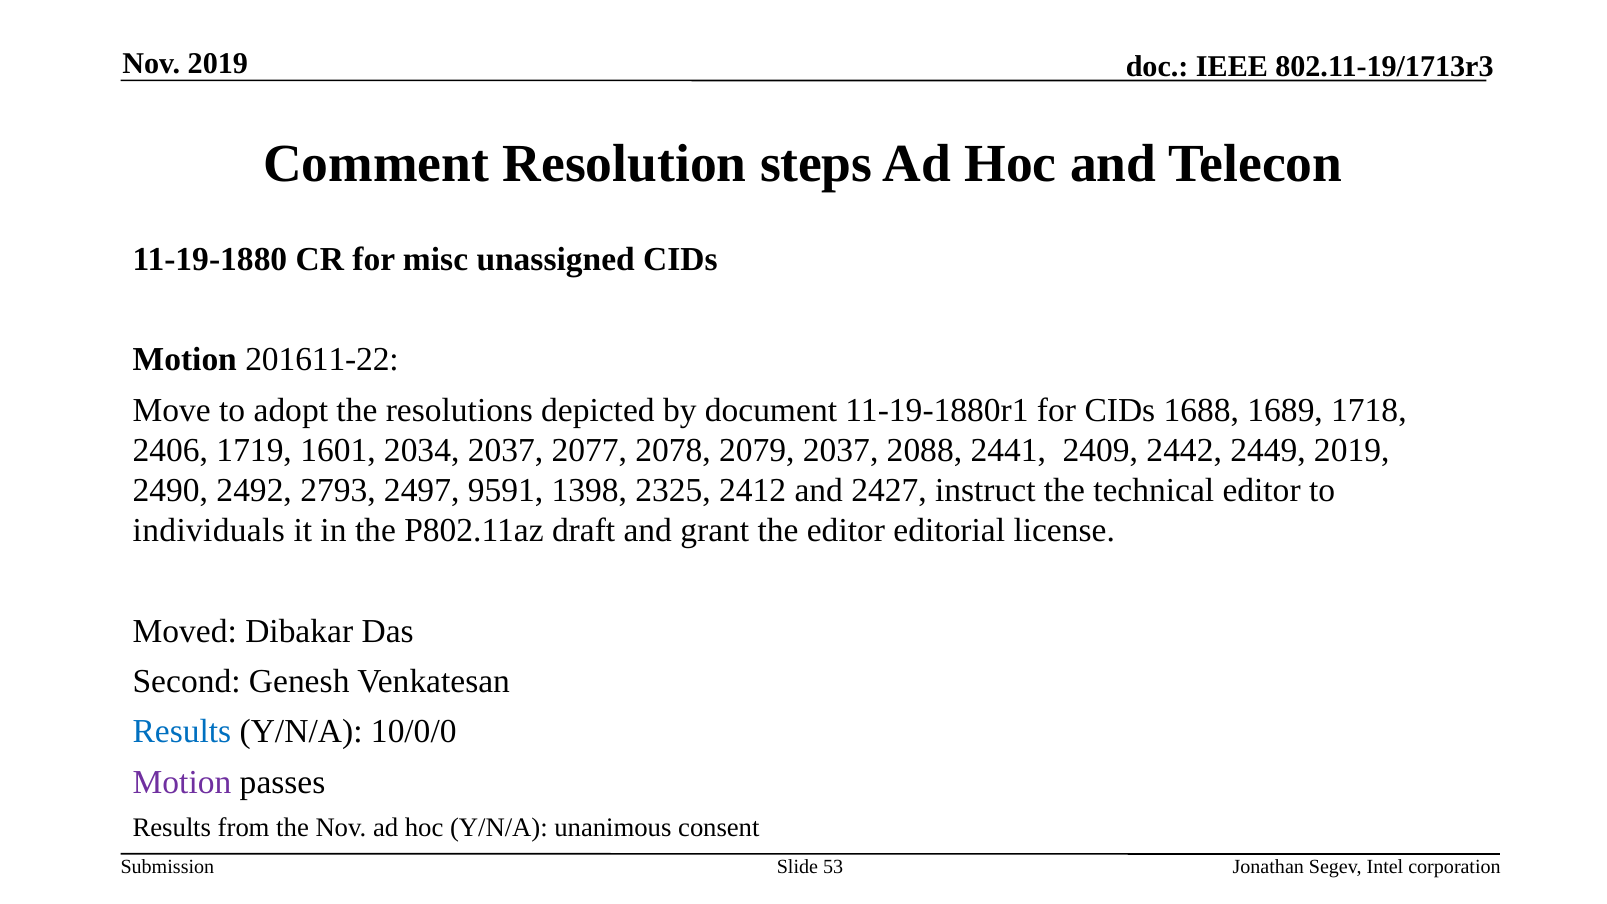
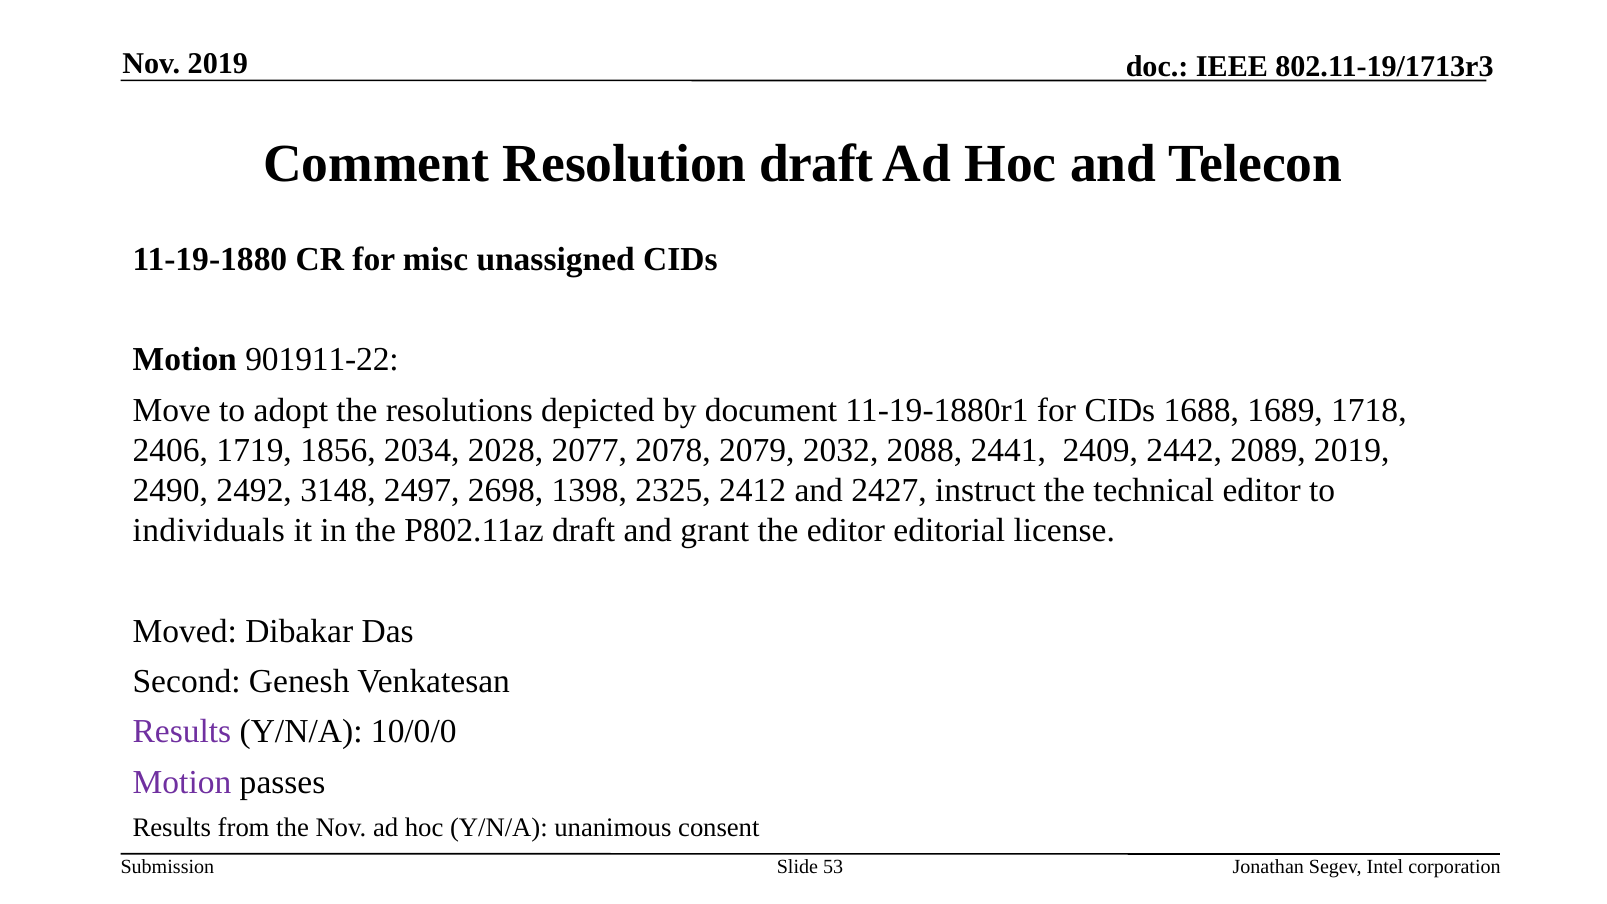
Resolution steps: steps -> draft
201611-22: 201611-22 -> 901911-22
1601: 1601 -> 1856
2034 2037: 2037 -> 2028
2079 2037: 2037 -> 2032
2449: 2449 -> 2089
2793: 2793 -> 3148
9591: 9591 -> 2698
Results at (182, 732) colour: blue -> purple
